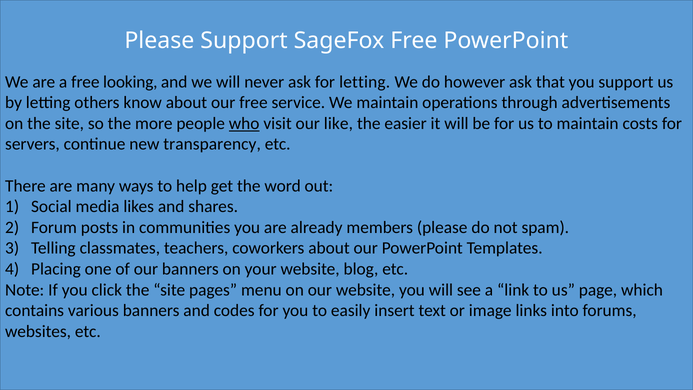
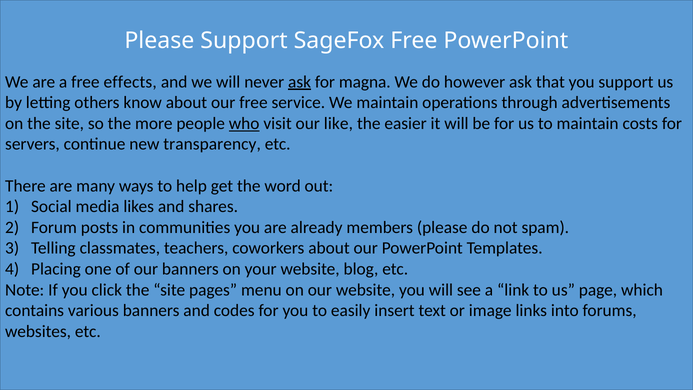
looking: looking -> effects
ask at (300, 82) underline: none -> present
for letting: letting -> magna
